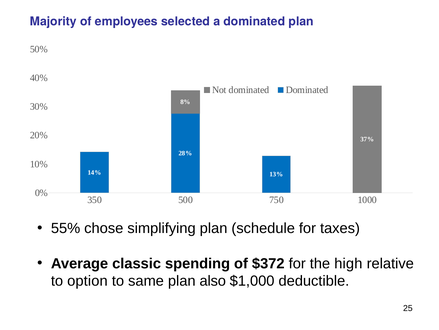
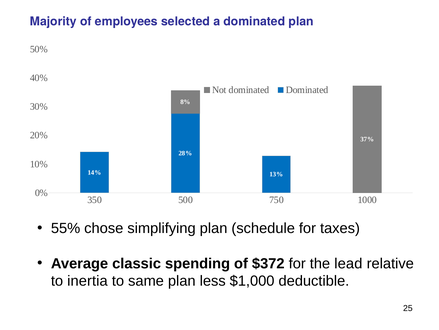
high: high -> lead
option: option -> inertia
also: also -> less
